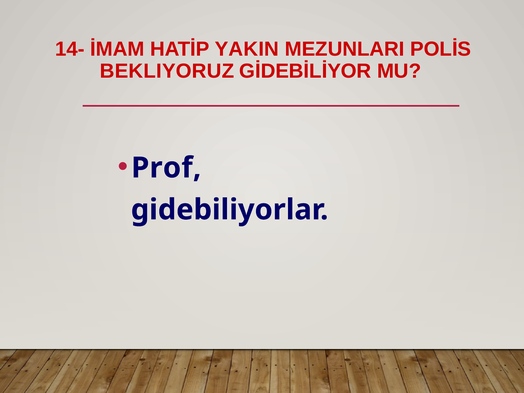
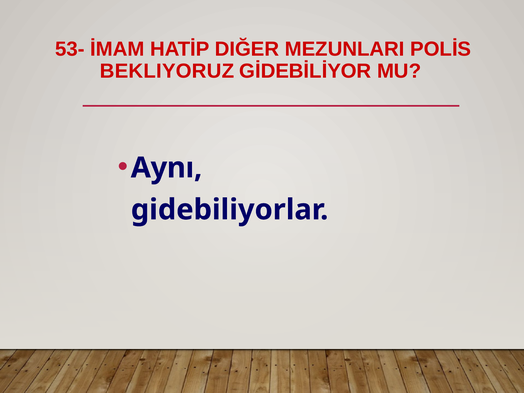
14-: 14- -> 53-
YAKIN: YAKIN -> DIĞER
Prof: Prof -> Aynı
